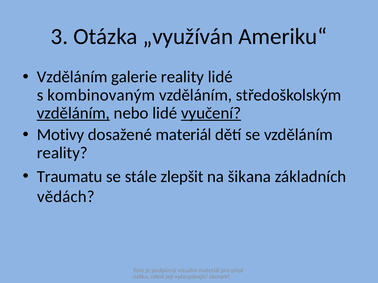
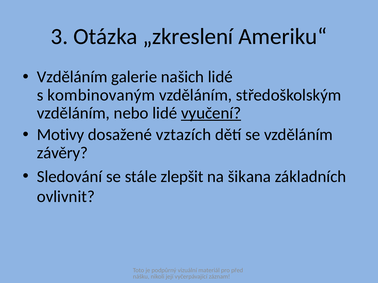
„využíván: „využíván -> „zkreslení
galerie reality: reality -> našich
vzděláním at (73, 113) underline: present -> none
dosažené materiál: materiál -> vztazích
reality at (62, 153): reality -> závěry
Traumatu: Traumatu -> Sledování
vědách: vědách -> ovlivnit
